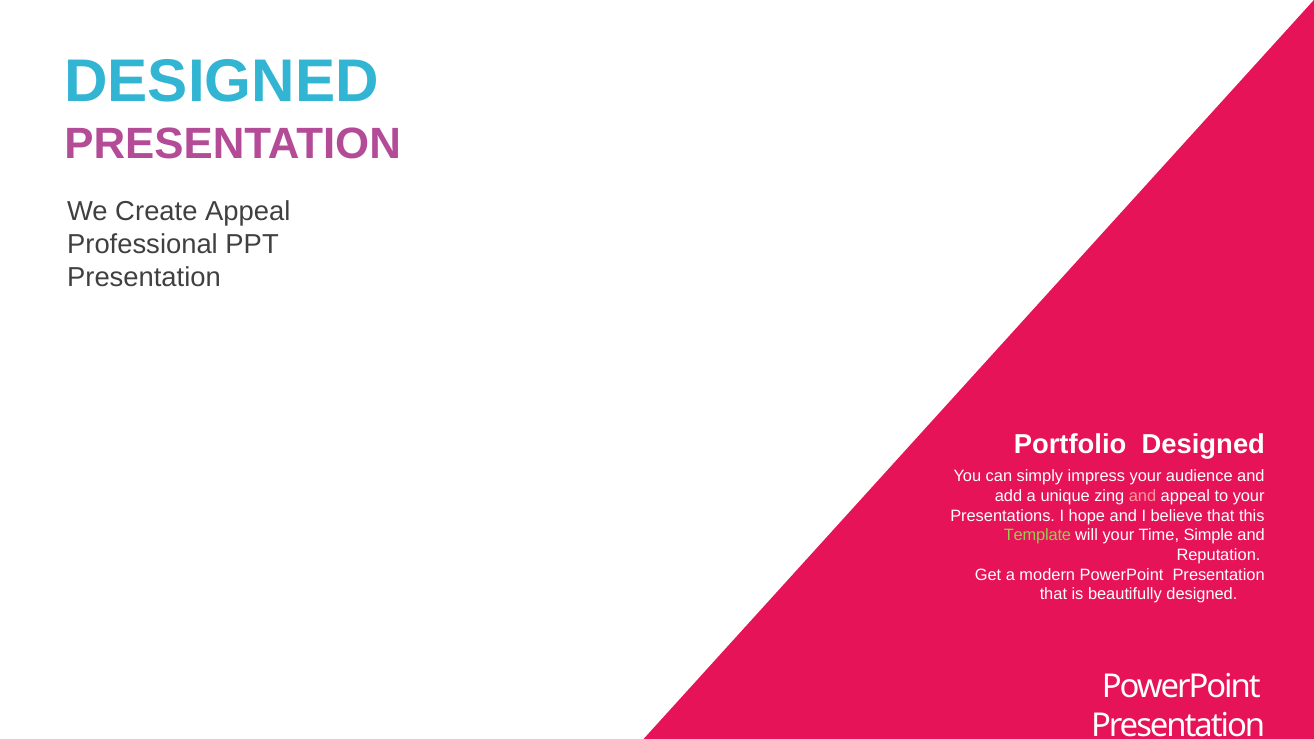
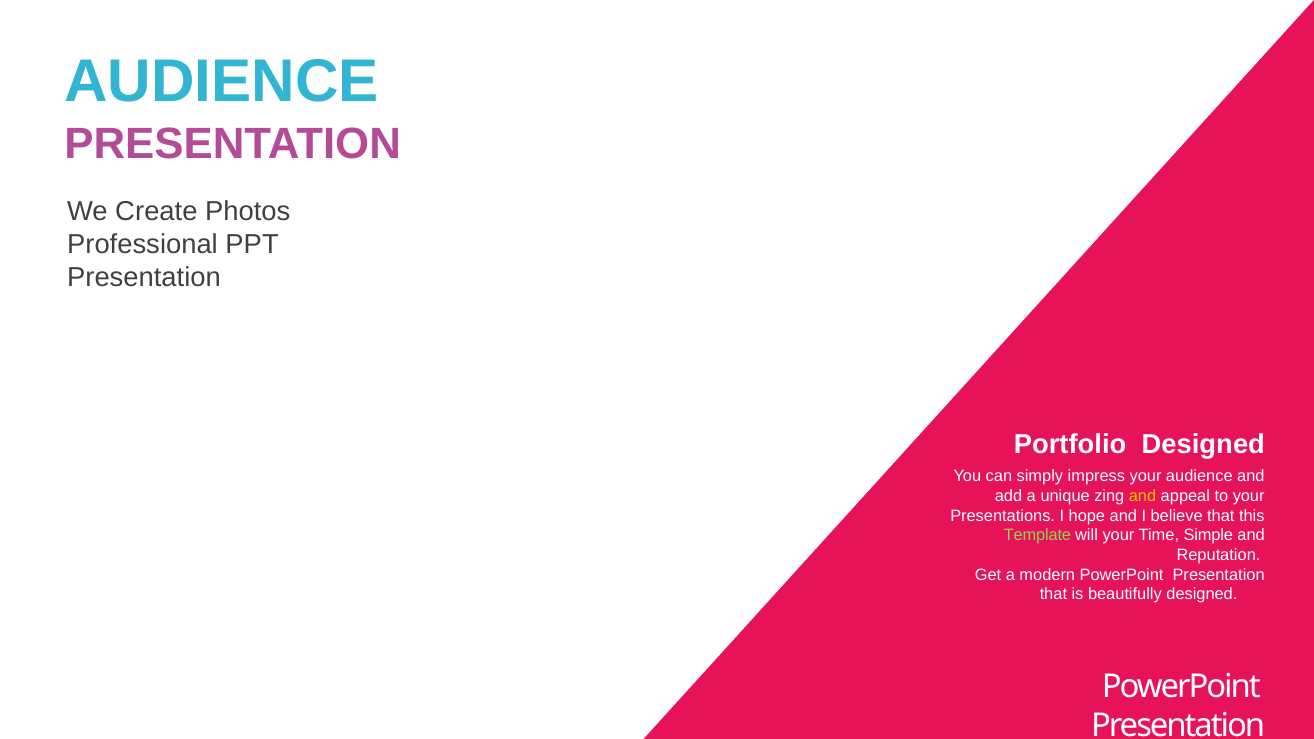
DESIGNED at (221, 81): DESIGNED -> AUDIENCE
Create Appeal: Appeal -> Photos
and at (1143, 496) colour: pink -> yellow
